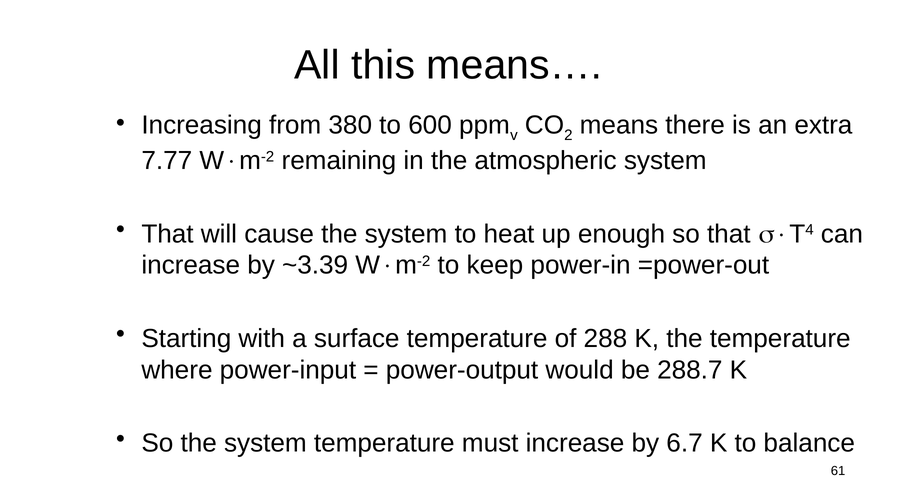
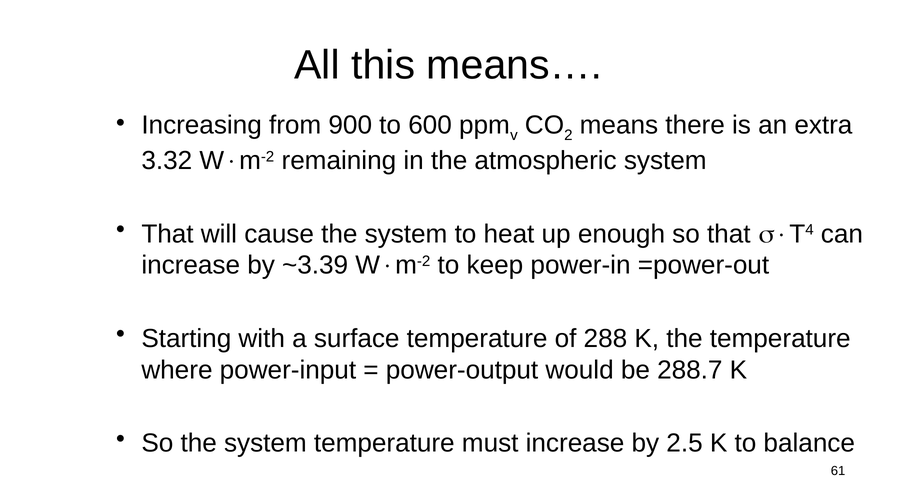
380: 380 -> 900
7.77: 7.77 -> 3.32
6.7: 6.7 -> 2.5
